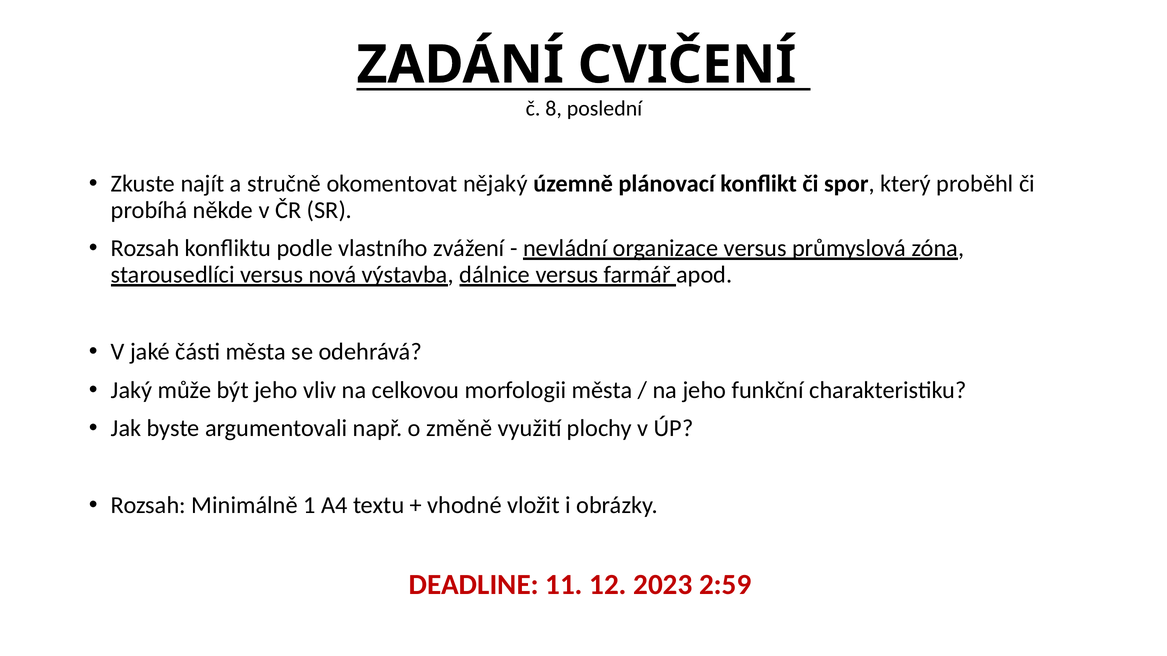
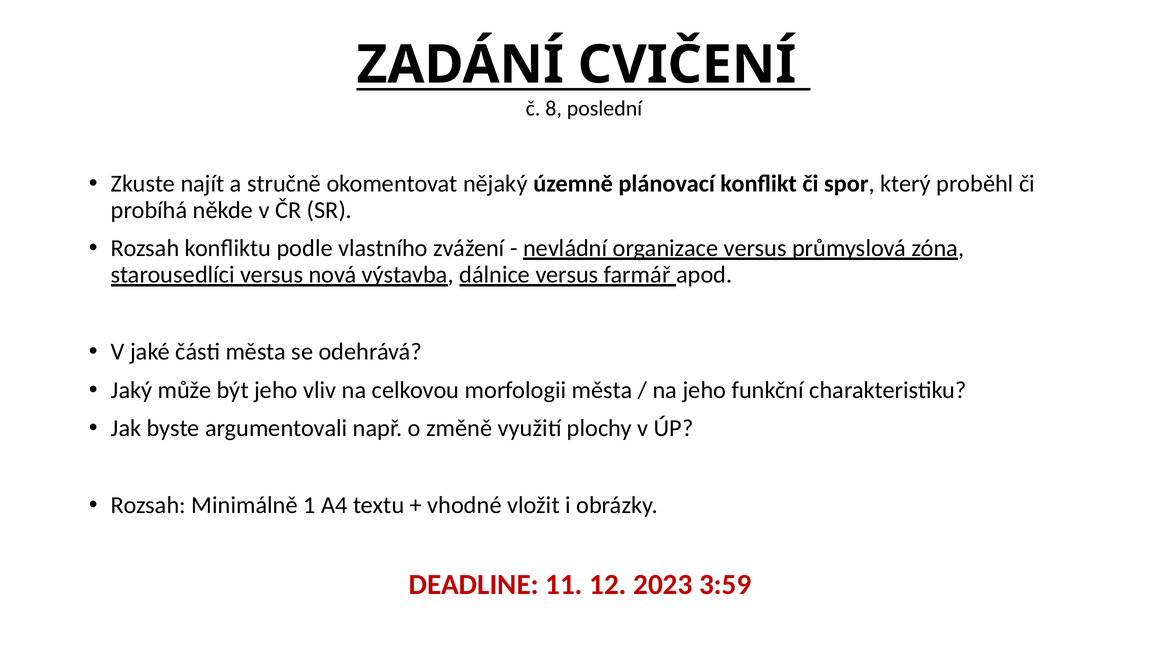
2:59: 2:59 -> 3:59
